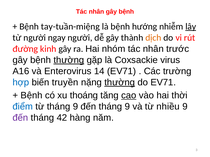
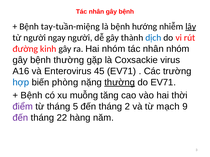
dịch colour: orange -> blue
nhân trước: trước -> nhóm
thường at (69, 60) underline: present -> none
14: 14 -> 45
truyền: truyền -> phòng
thoáng: thoáng -> muỗng
cao underline: present -> none
điểm colour: blue -> purple
từ tháng 9: 9 -> 5
đến tháng 9: 9 -> 2
nhiều: nhiều -> mạch
42: 42 -> 22
